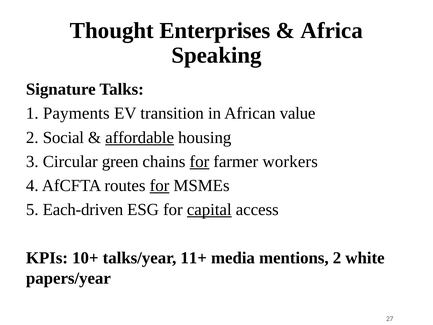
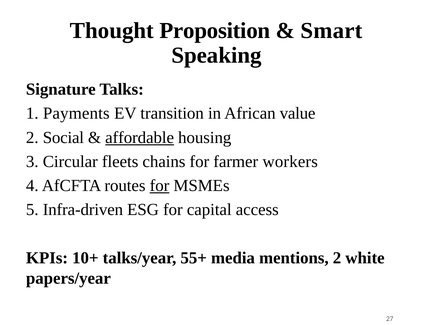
Enterprises: Enterprises -> Proposition
Africa: Africa -> Smart
green: green -> fleets
for at (199, 161) underline: present -> none
Each-driven: Each-driven -> Infra-driven
capital underline: present -> none
11+: 11+ -> 55+
